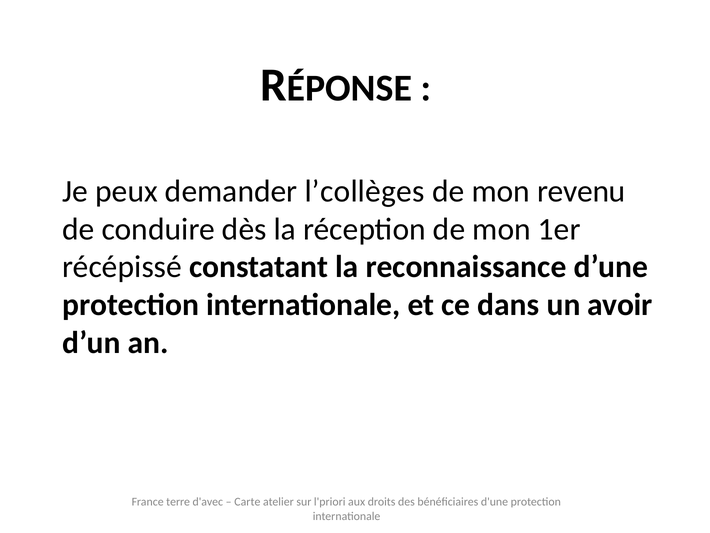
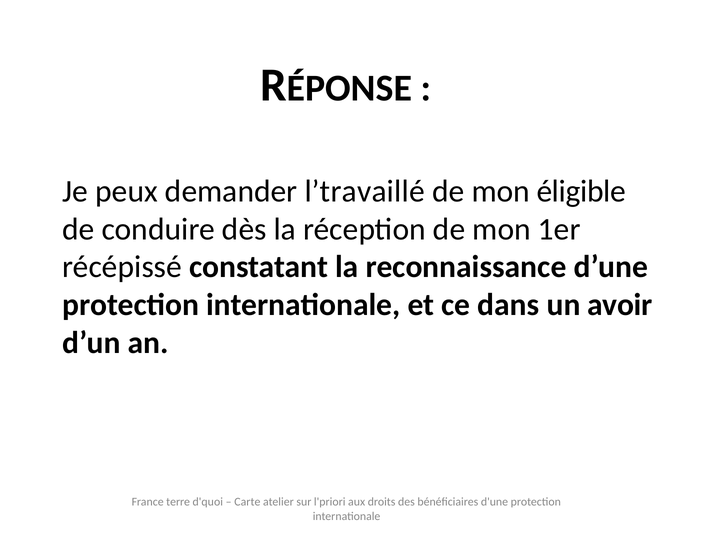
l’collèges: l’collèges -> l’travaillé
revenu: revenu -> éligible
d'avec: d'avec -> d'quoi
